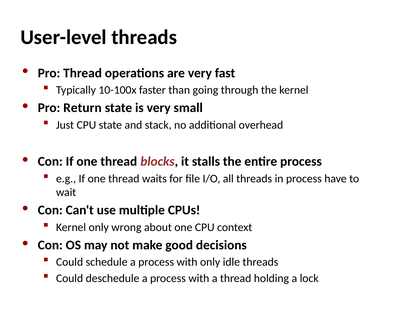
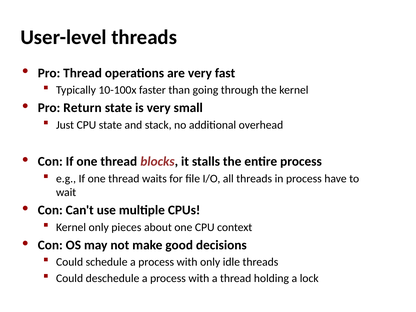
wrong: wrong -> pieces
